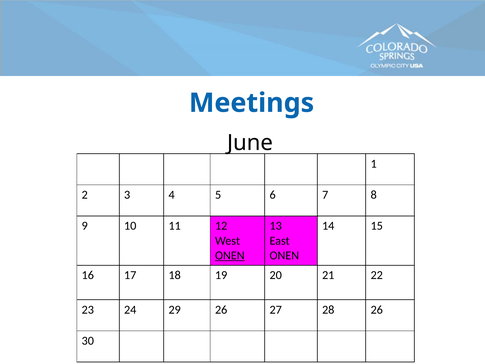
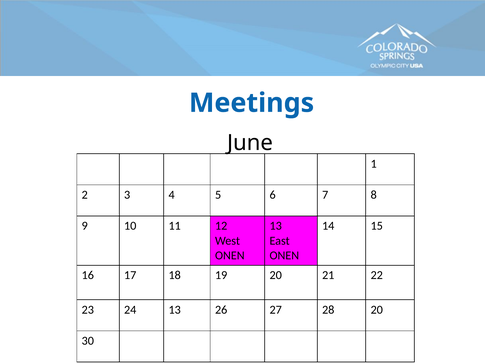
ONEN at (230, 255) underline: present -> none
24 29: 29 -> 13
28 26: 26 -> 20
